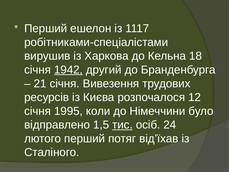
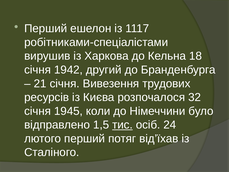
1942 underline: present -> none
12: 12 -> 32
1995: 1995 -> 1945
